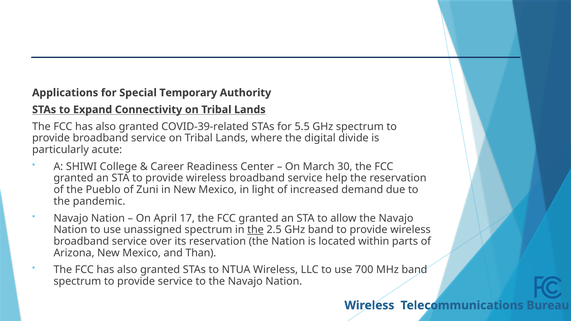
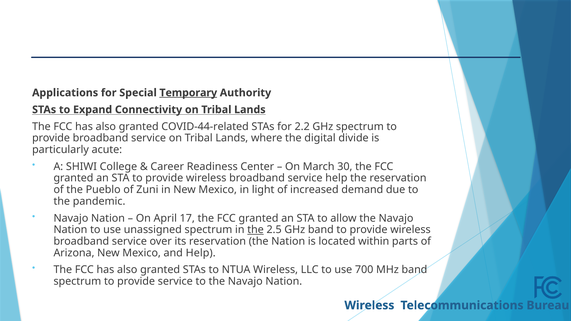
Temporary underline: none -> present
COVID-39-related: COVID-39-related -> COVID-44-related
5.5: 5.5 -> 2.2
and Than: Than -> Help
